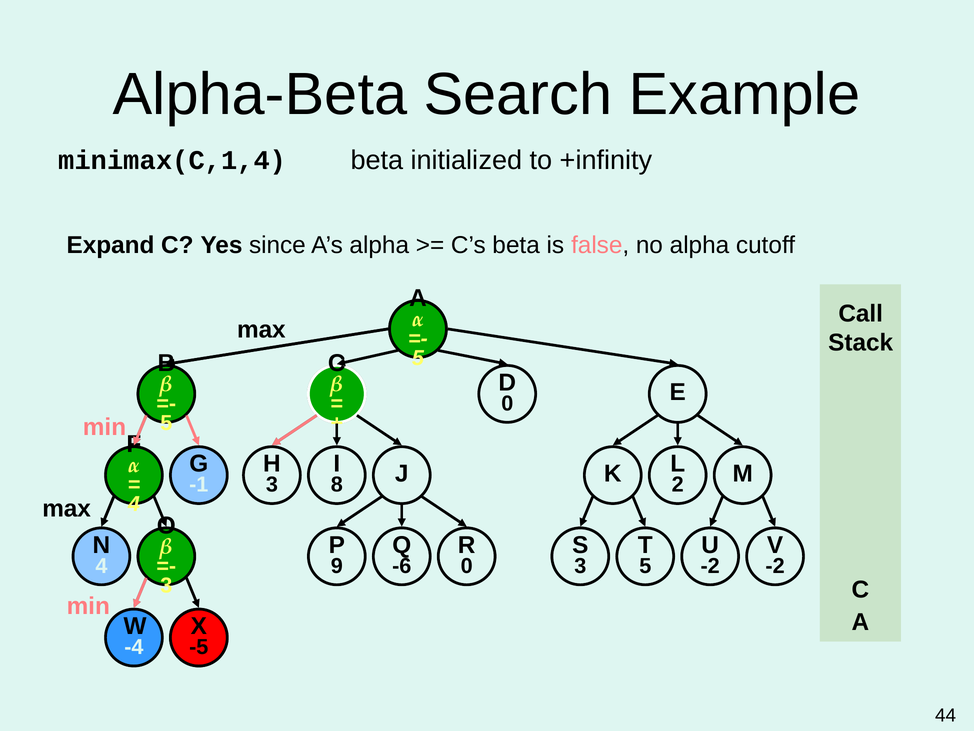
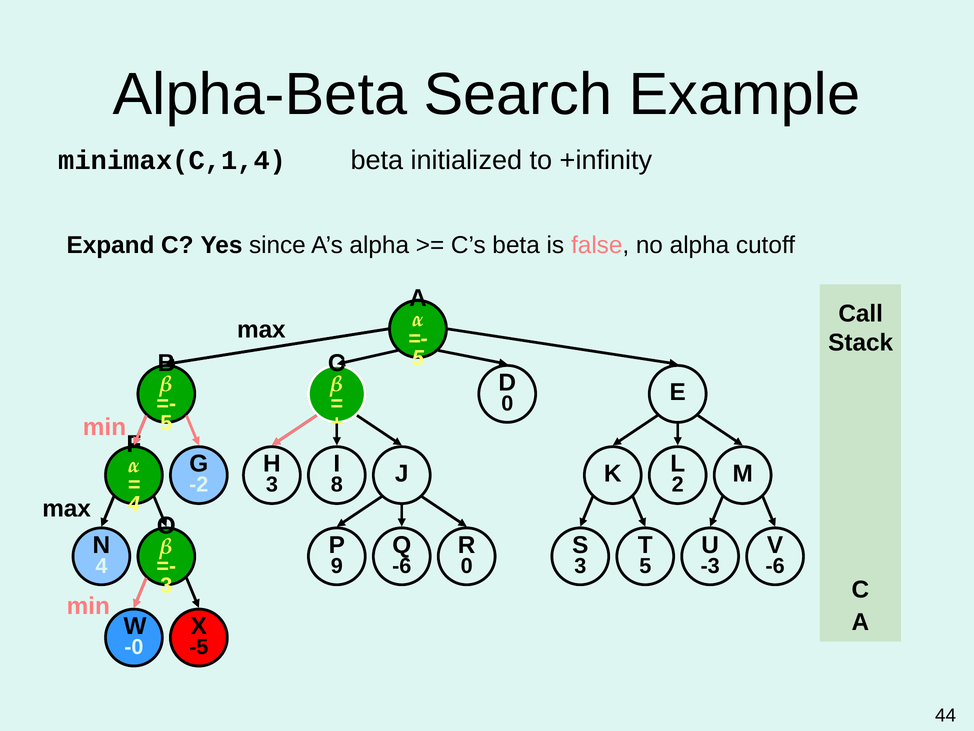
-1: -1 -> -2
-2 at (710, 566): -2 -> -3
-2 at (775, 566): -2 -> -6
-4: -4 -> -0
